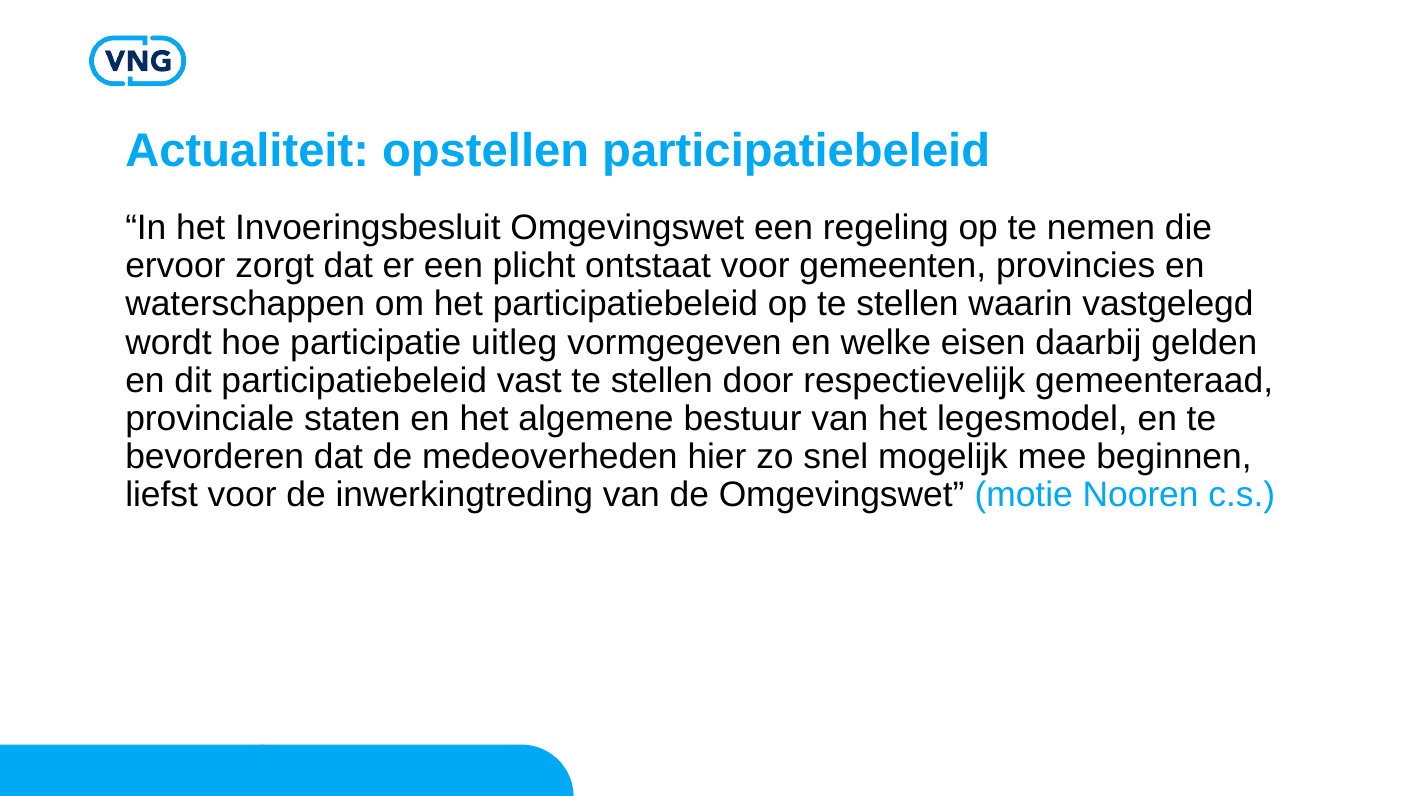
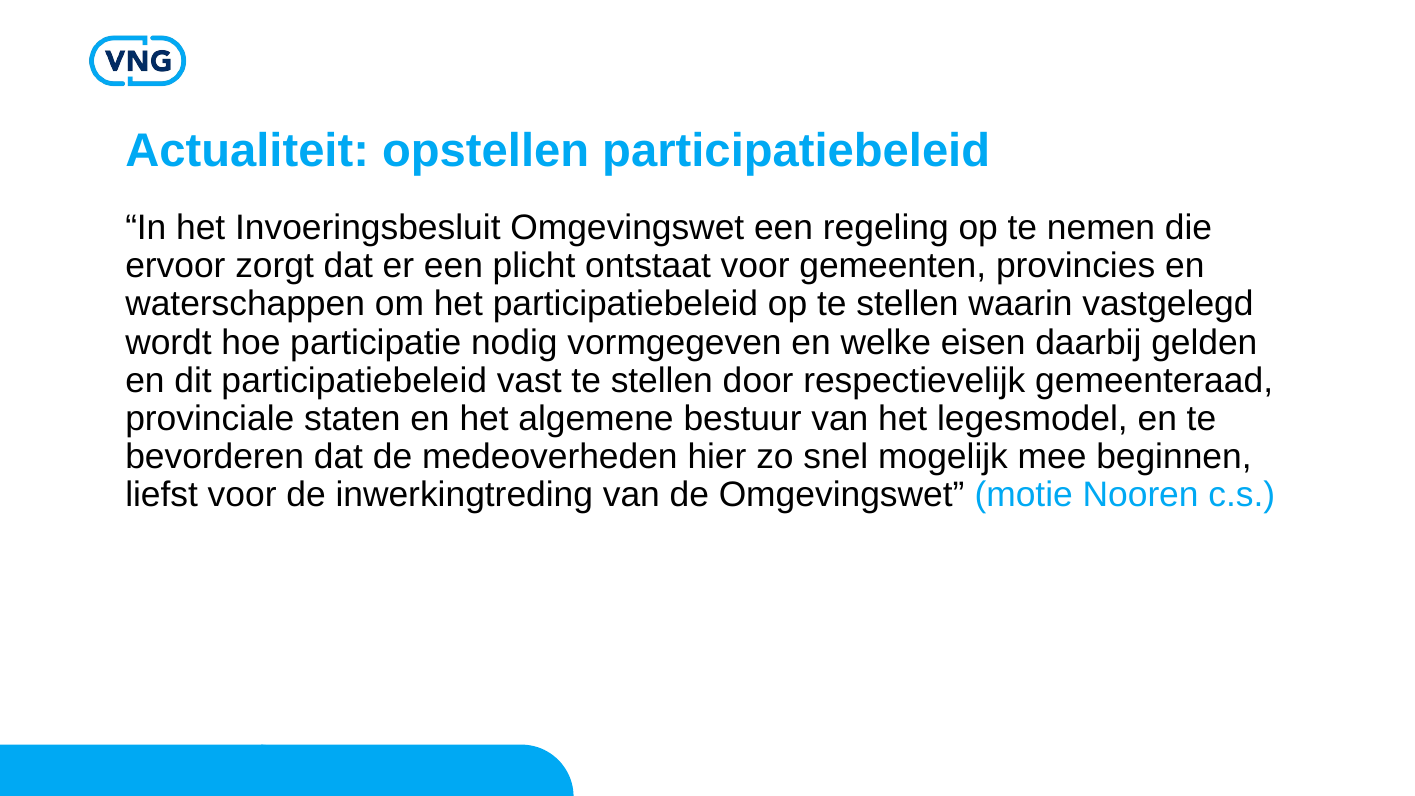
uitleg: uitleg -> nodig
